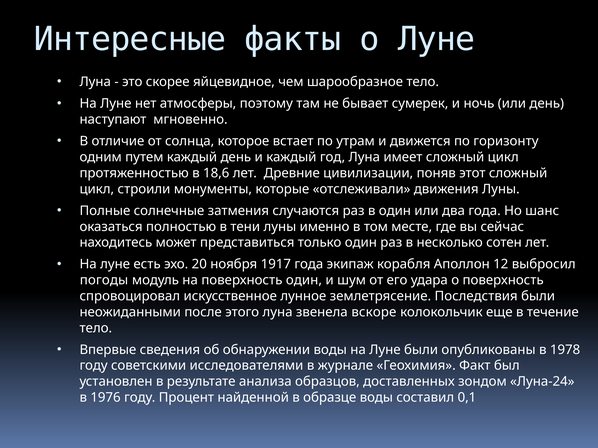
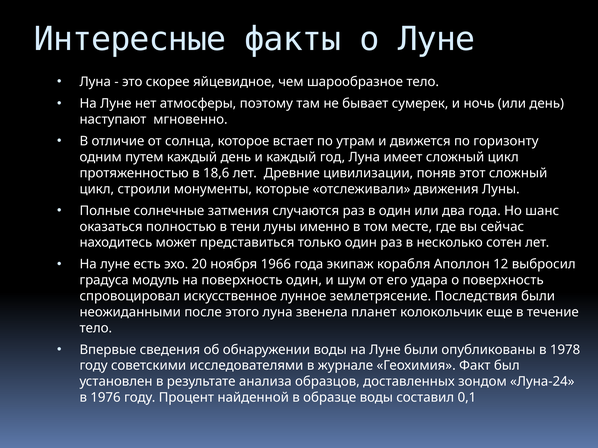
1917: 1917 -> 1966
погоды: погоды -> градуса
вскоре: вскоре -> планет
